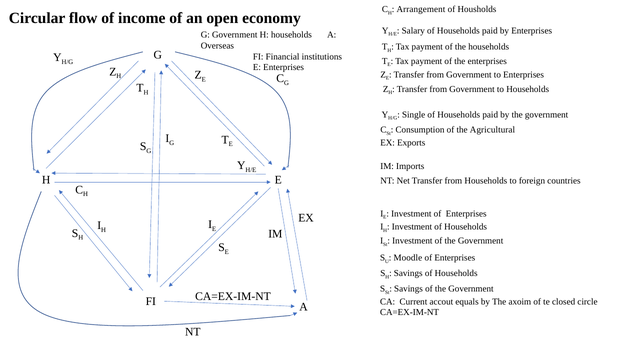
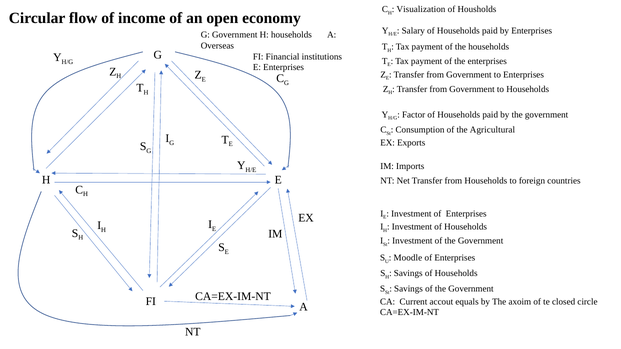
Arrangement: Arrangement -> Visualization
Single: Single -> Factor
